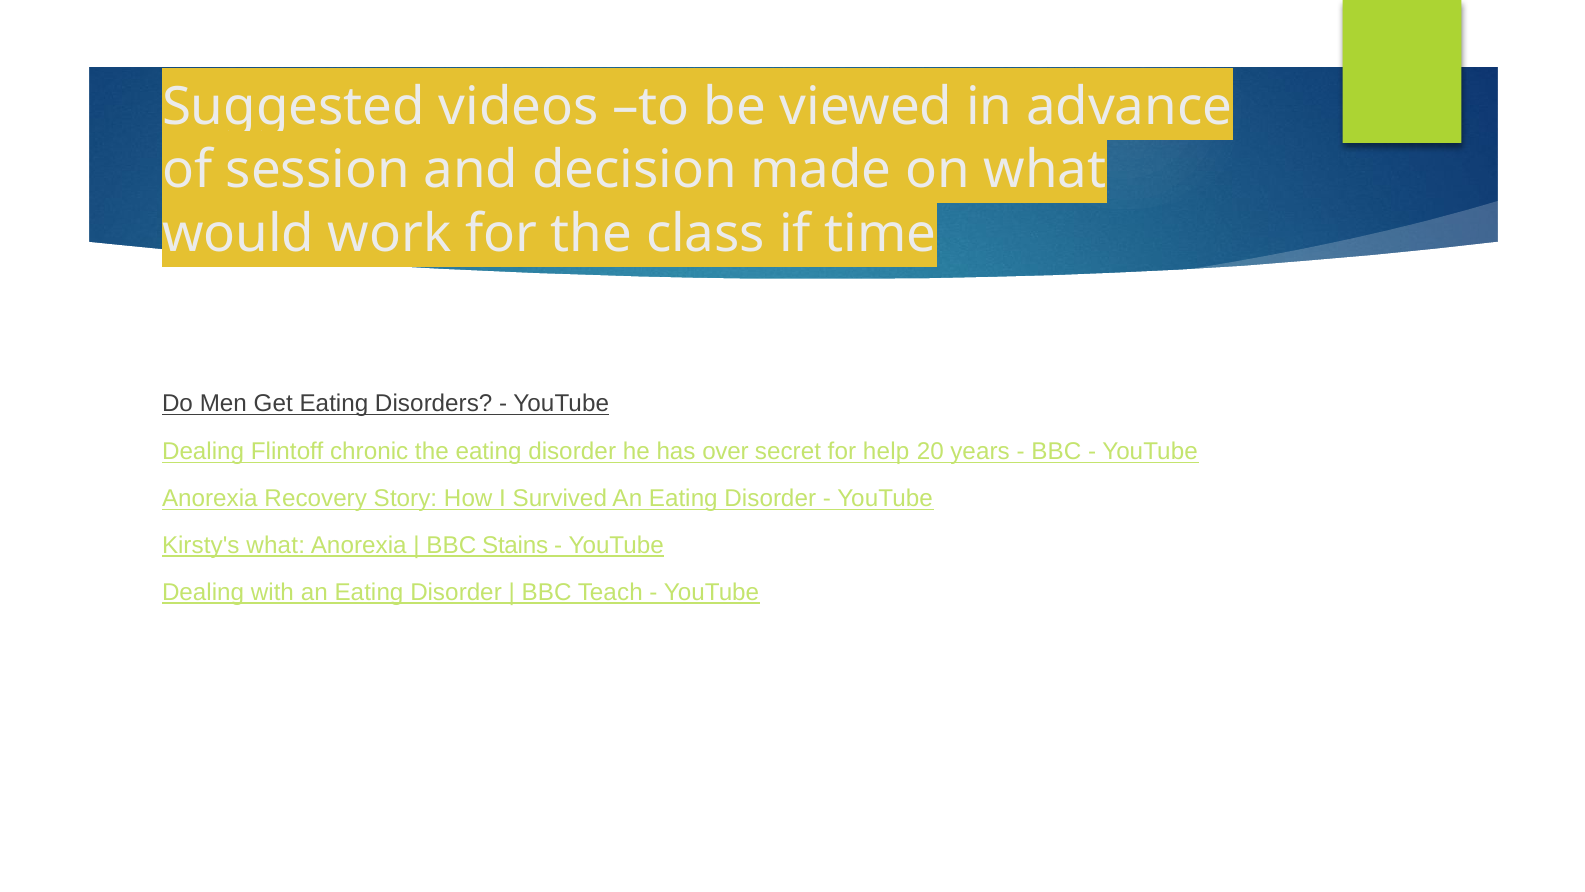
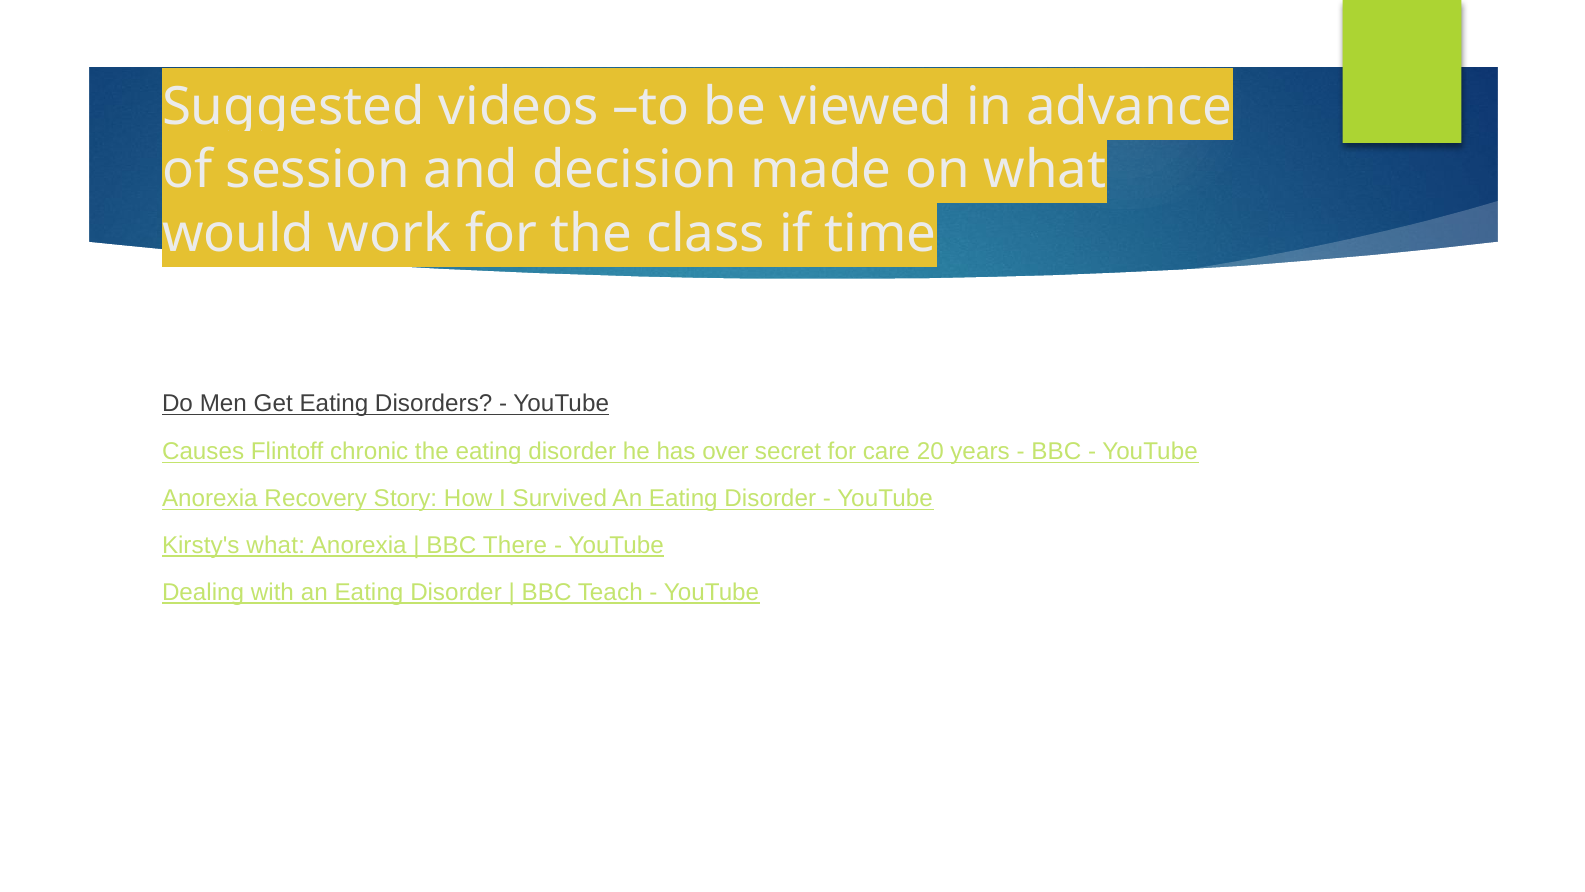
Dealing at (203, 452): Dealing -> Causes
help: help -> care
Stains: Stains -> There
